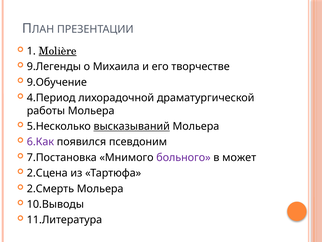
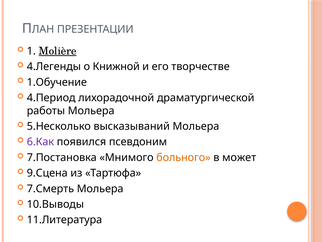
9.Легенды: 9.Легенды -> 4.Легенды
Михаила: Михаила -> Книжной
9.Обучение: 9.Обучение -> 1.Обучение
высказываний underline: present -> none
больного colour: purple -> orange
2.Сцена: 2.Сцена -> 9.Сцена
2.Смерть: 2.Смерть -> 7.Смерть
